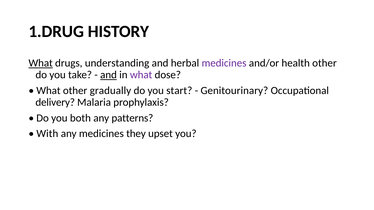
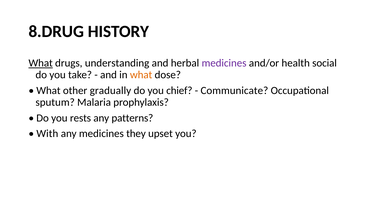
1.DRUG: 1.DRUG -> 8.DRUG
health other: other -> social
and at (109, 75) underline: present -> none
what at (141, 75) colour: purple -> orange
start: start -> chief
Genitourinary: Genitourinary -> Communicate
delivery: delivery -> sputum
both: both -> rests
